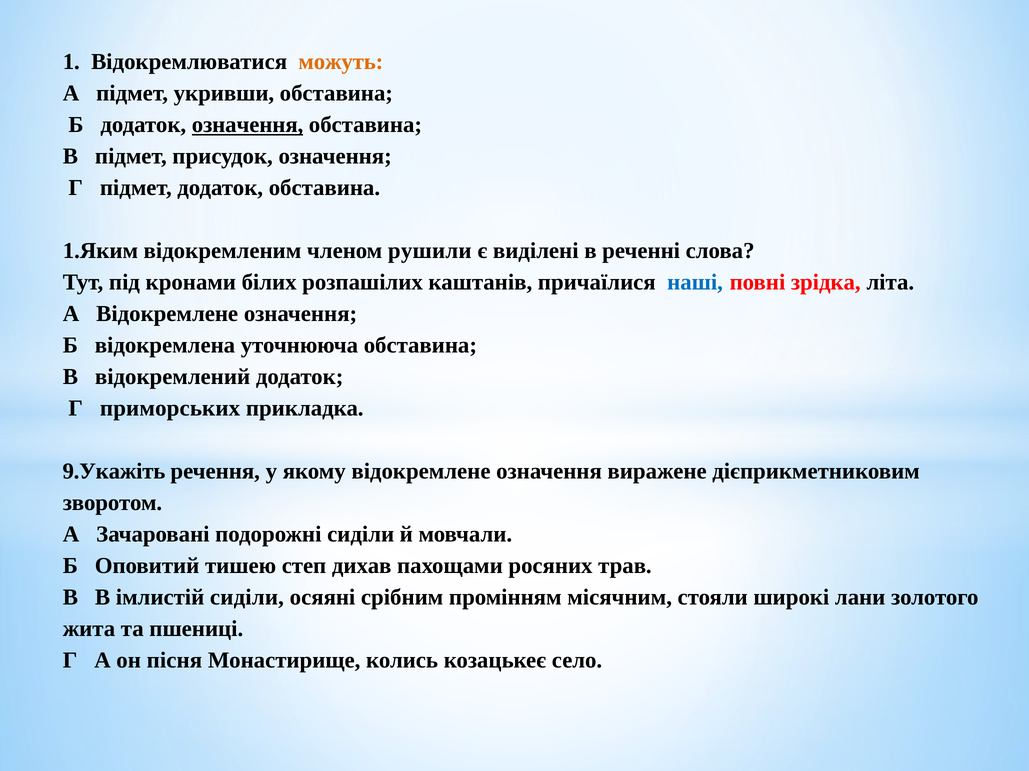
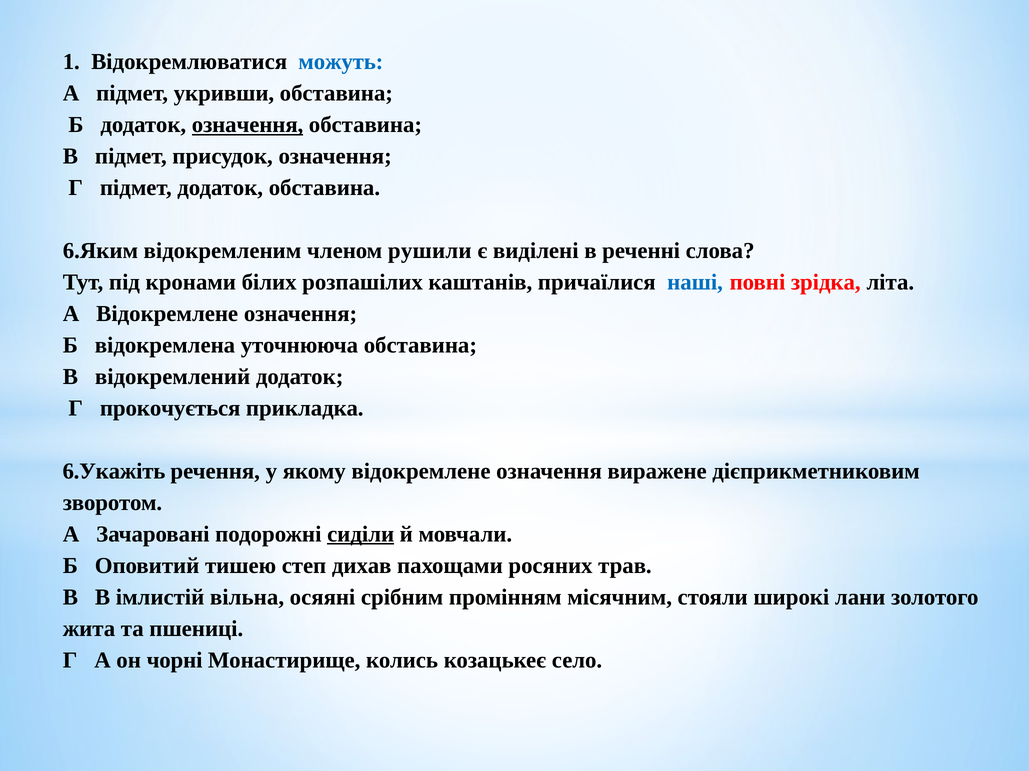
можуть colour: orange -> blue
1.Яким: 1.Яким -> 6.Яким
приморських: приморських -> прокочується
9.Укажіть: 9.Укажіть -> 6.Укажіть
сиділи at (361, 535) underline: none -> present
імлистій сиділи: сиділи -> вільна
пісня: пісня -> чорні
